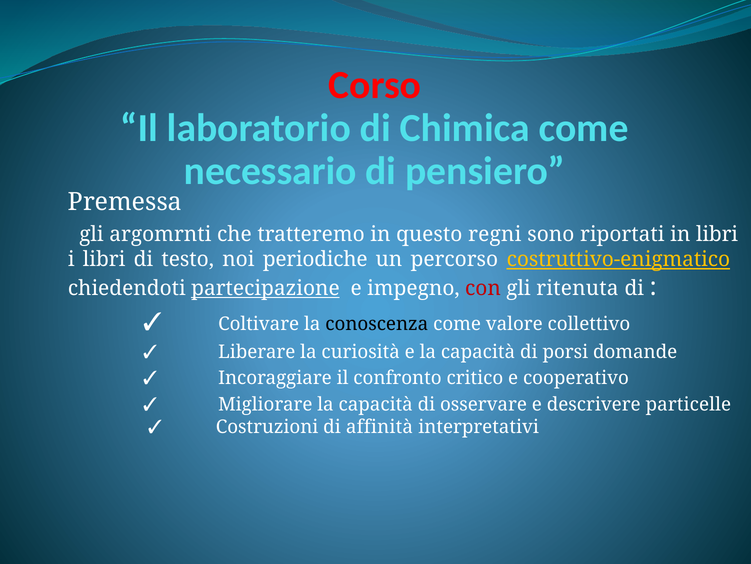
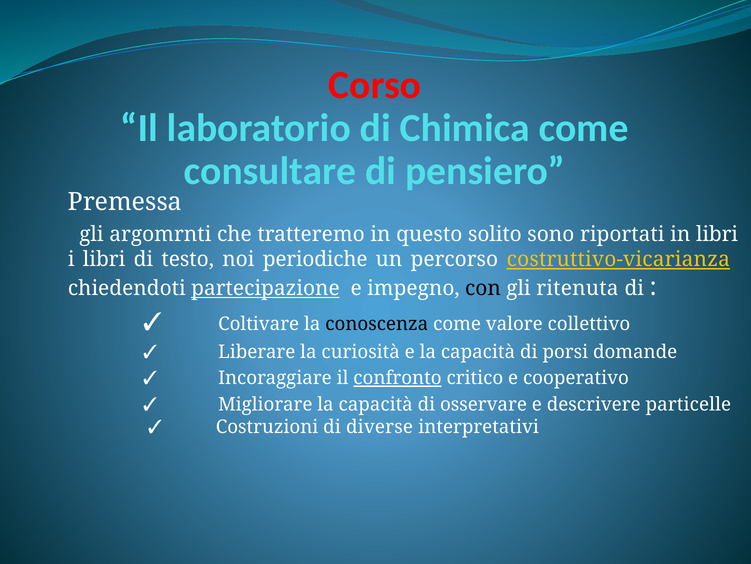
necessario: necessario -> consultare
regni: regni -> solito
costruttivo-enigmatico: costruttivo-enigmatico -> costruttivo-vicarianza
con colour: red -> black
confronto underline: none -> present
affinità: affinità -> diverse
